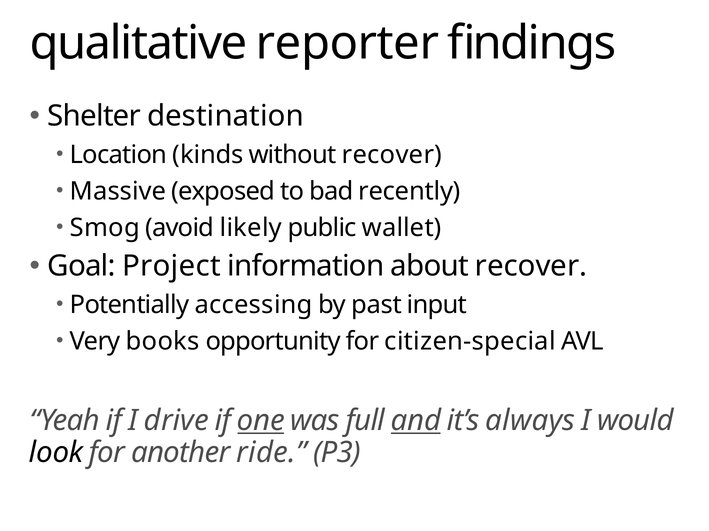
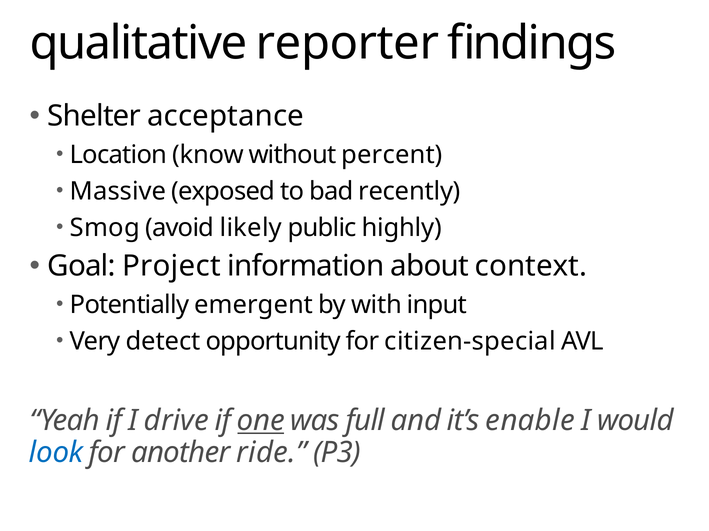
destination: destination -> acceptance
kinds: kinds -> know
without recover: recover -> percent
wallet: wallet -> highly
about recover: recover -> context
accessing: accessing -> emergent
past: past -> with
books: books -> detect
and underline: present -> none
always: always -> enable
look colour: black -> blue
